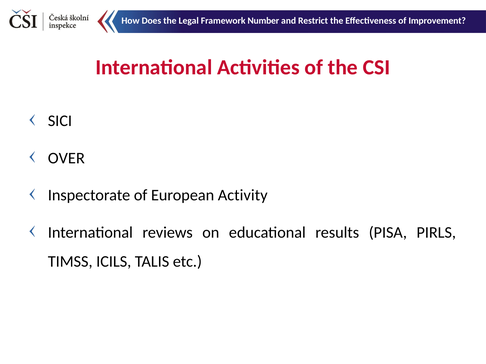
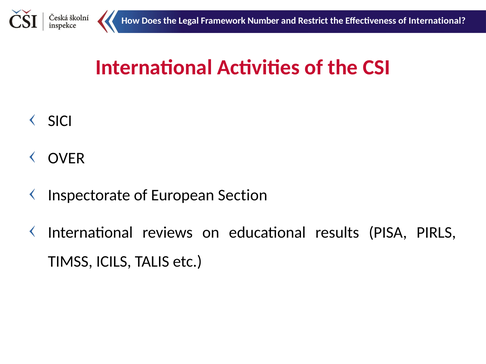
of Improvement: Improvement -> International
Activity: Activity -> Section
